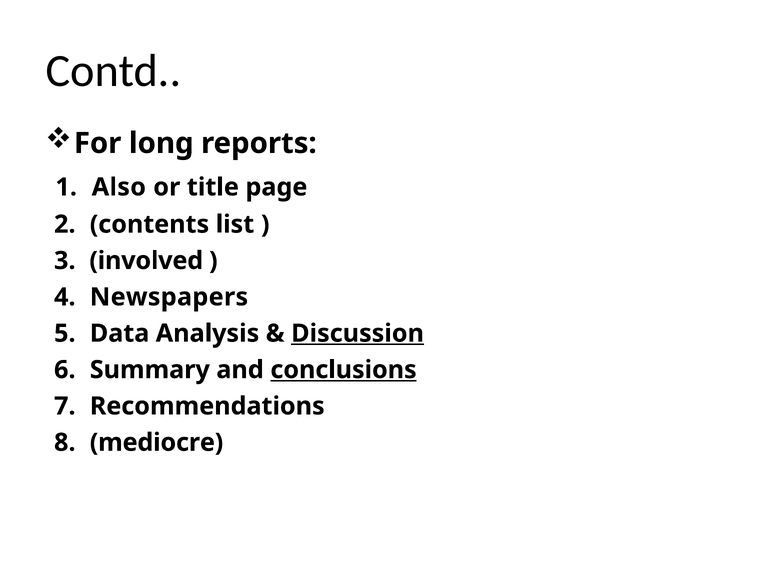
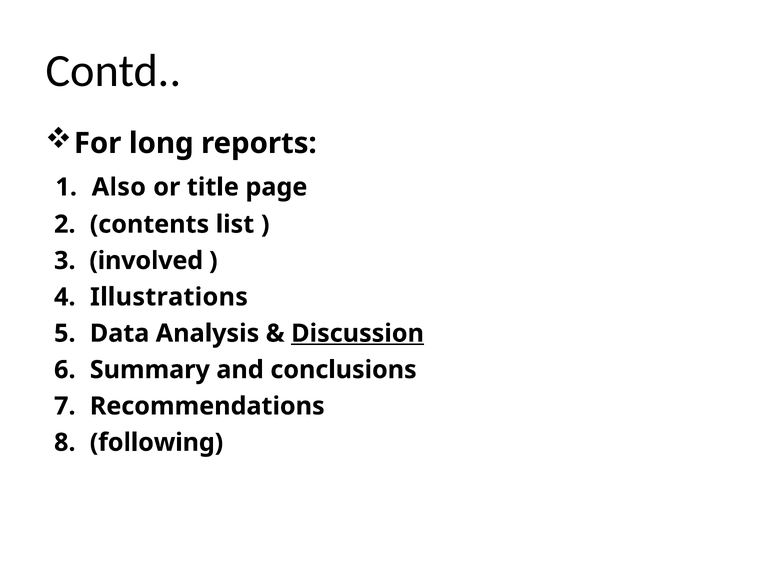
Newspapers: Newspapers -> Illustrations
conclusions underline: present -> none
mediocre: mediocre -> following
